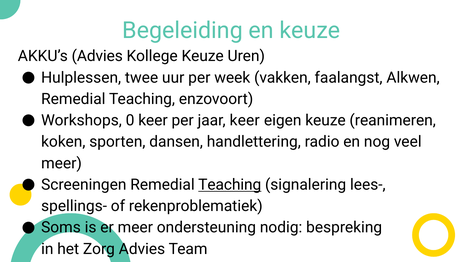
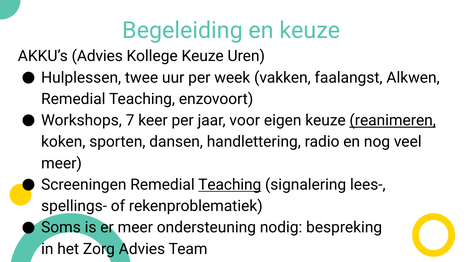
0: 0 -> 7
jaar keer: keer -> voor
reanimeren underline: none -> present
